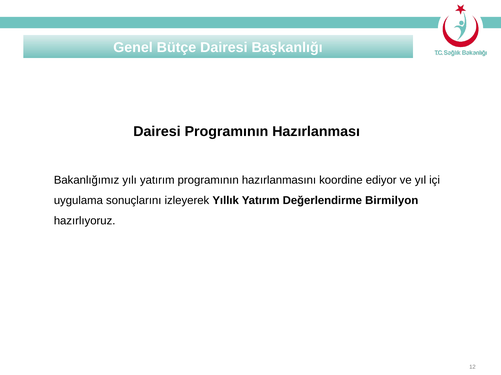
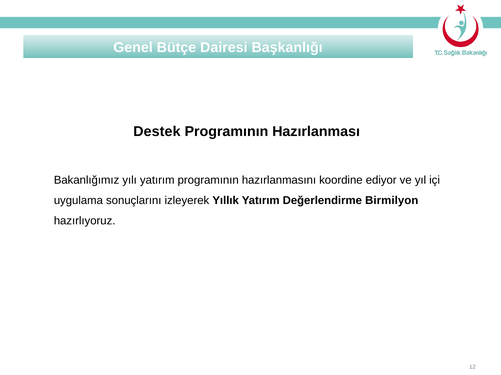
Dairesi at (157, 132): Dairesi -> Destek
